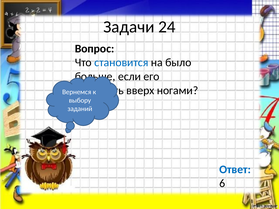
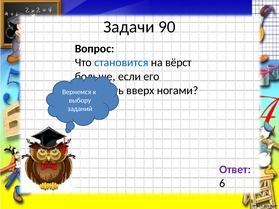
24: 24 -> 90
было: было -> вёрст
Ответ colour: blue -> purple
